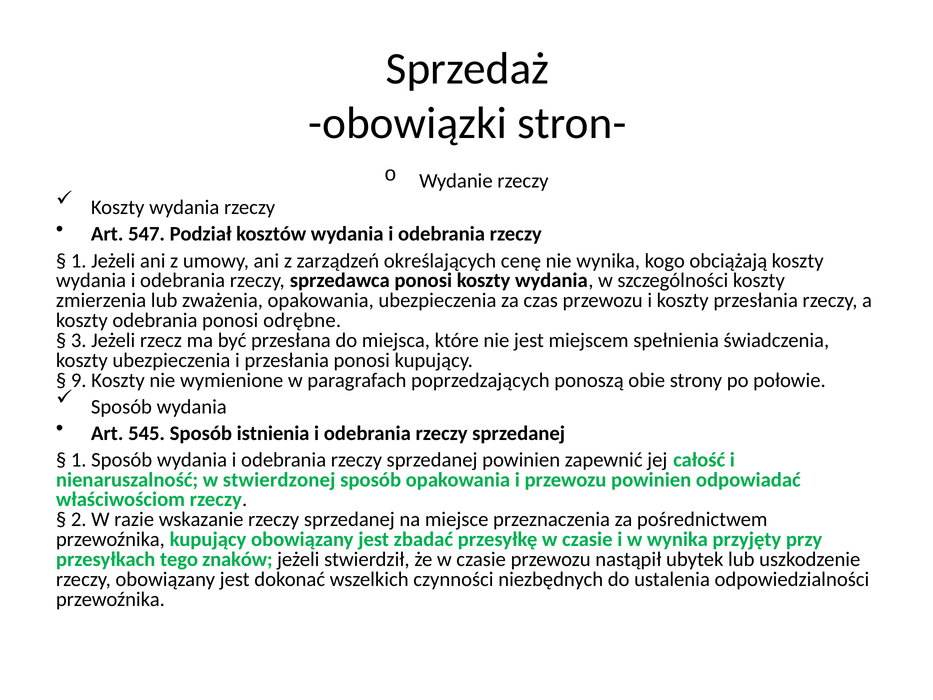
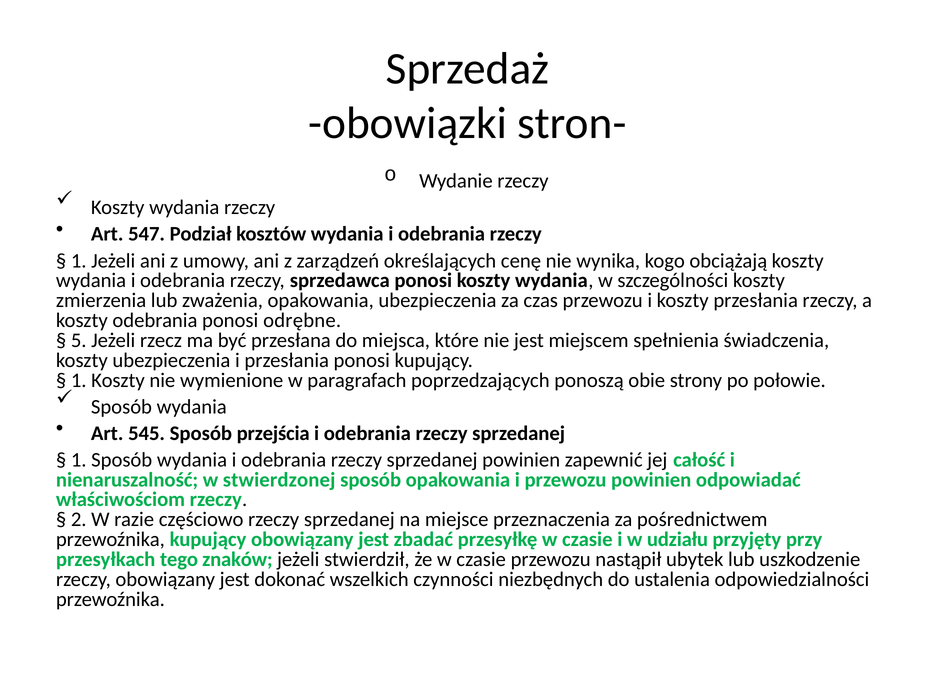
3: 3 -> 5
9 at (79, 380): 9 -> 1
istnienia: istnienia -> przejścia
wskazanie: wskazanie -> częściowo
w wynika: wynika -> udziału
